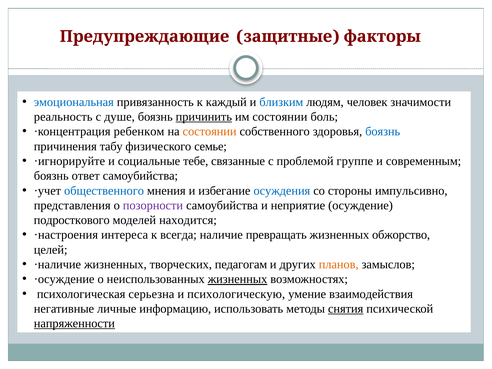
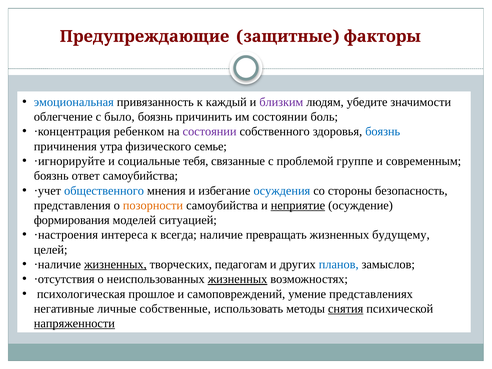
близким colour: blue -> purple
человек: человек -> убедите
реальность: реальность -> облегчение
душе: душе -> было
причинить underline: present -> none
состоянии at (210, 132) colour: orange -> purple
табу: табу -> утра
тебе: тебе -> тебя
импульсивно: импульсивно -> безопасность
позорности colour: purple -> orange
неприятие underline: none -> present
подросткового: подросткового -> формирования
находится: находится -> ситуацией
обжорство: обжорство -> будущему
жизненных at (115, 264) underline: none -> present
планов colour: orange -> blue
·осуждение: ·осуждение -> ·отсутствия
серьезна: серьезна -> прошлое
психологическую: психологическую -> самоповреждений
взаимодействия: взаимодействия -> представлениях
информацию: информацию -> собственные
